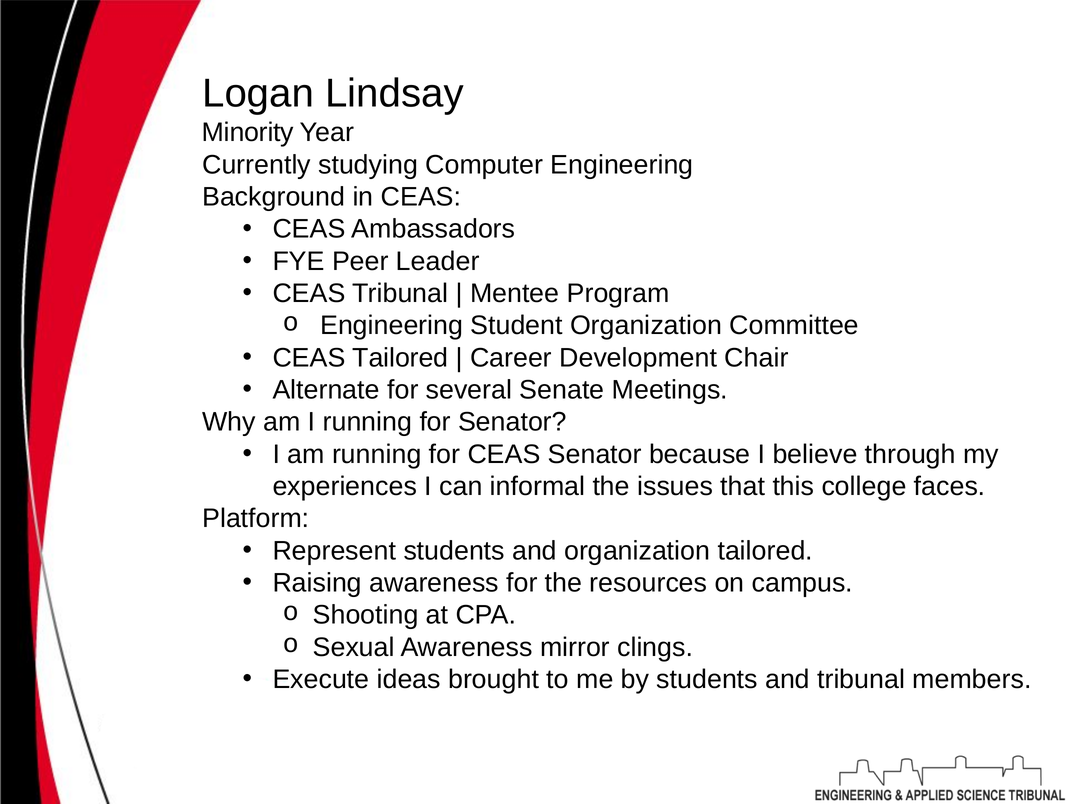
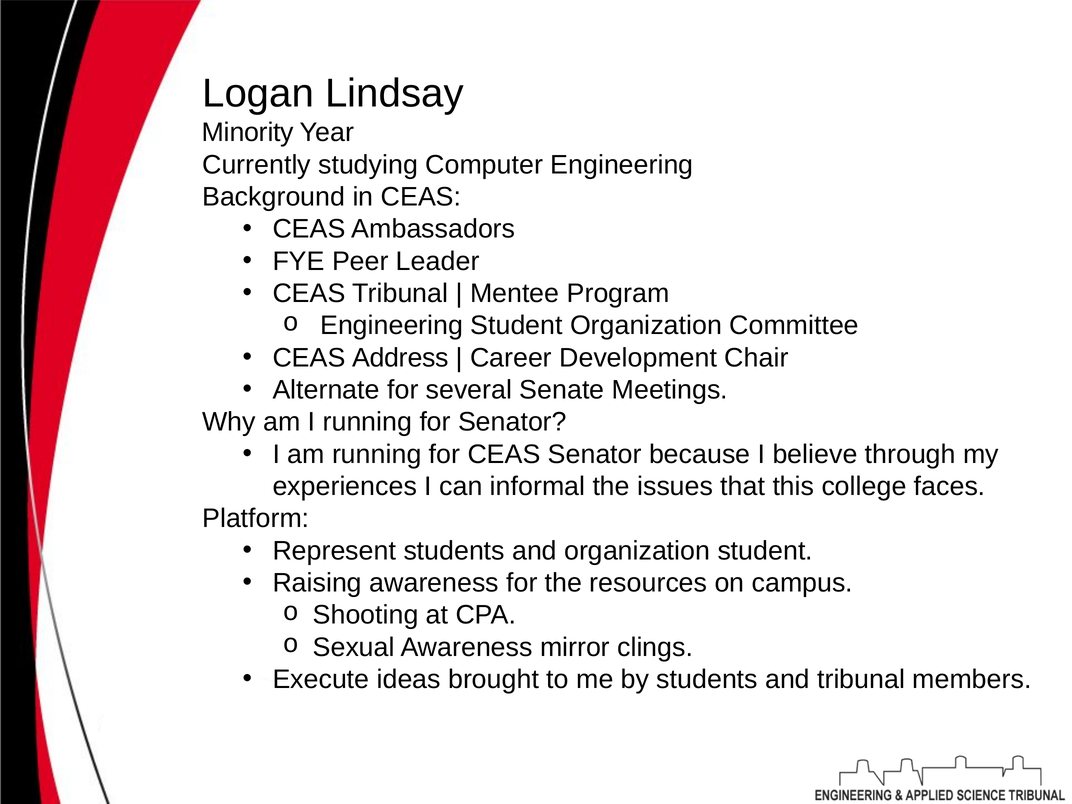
CEAS Tailored: Tailored -> Address
organization tailored: tailored -> student
